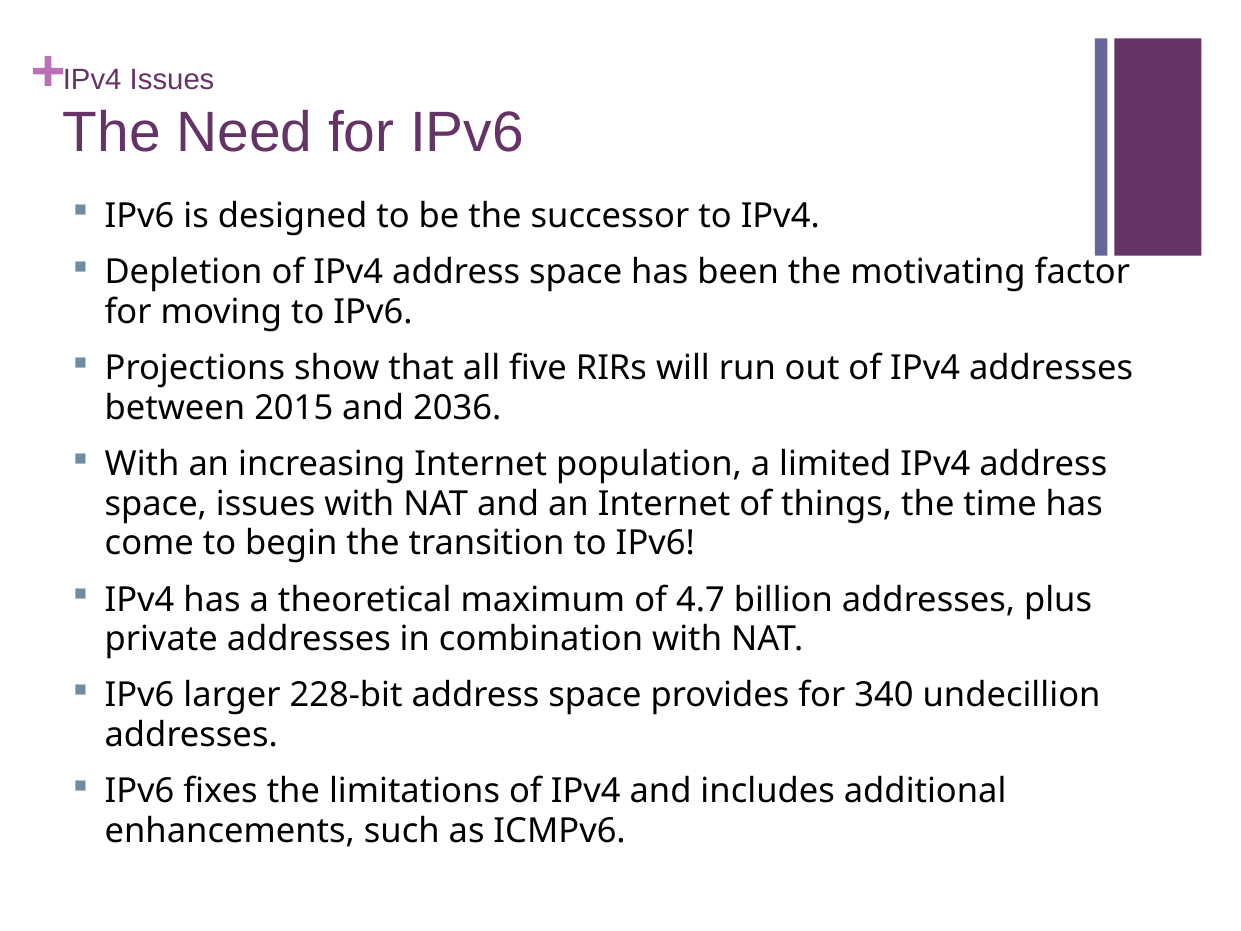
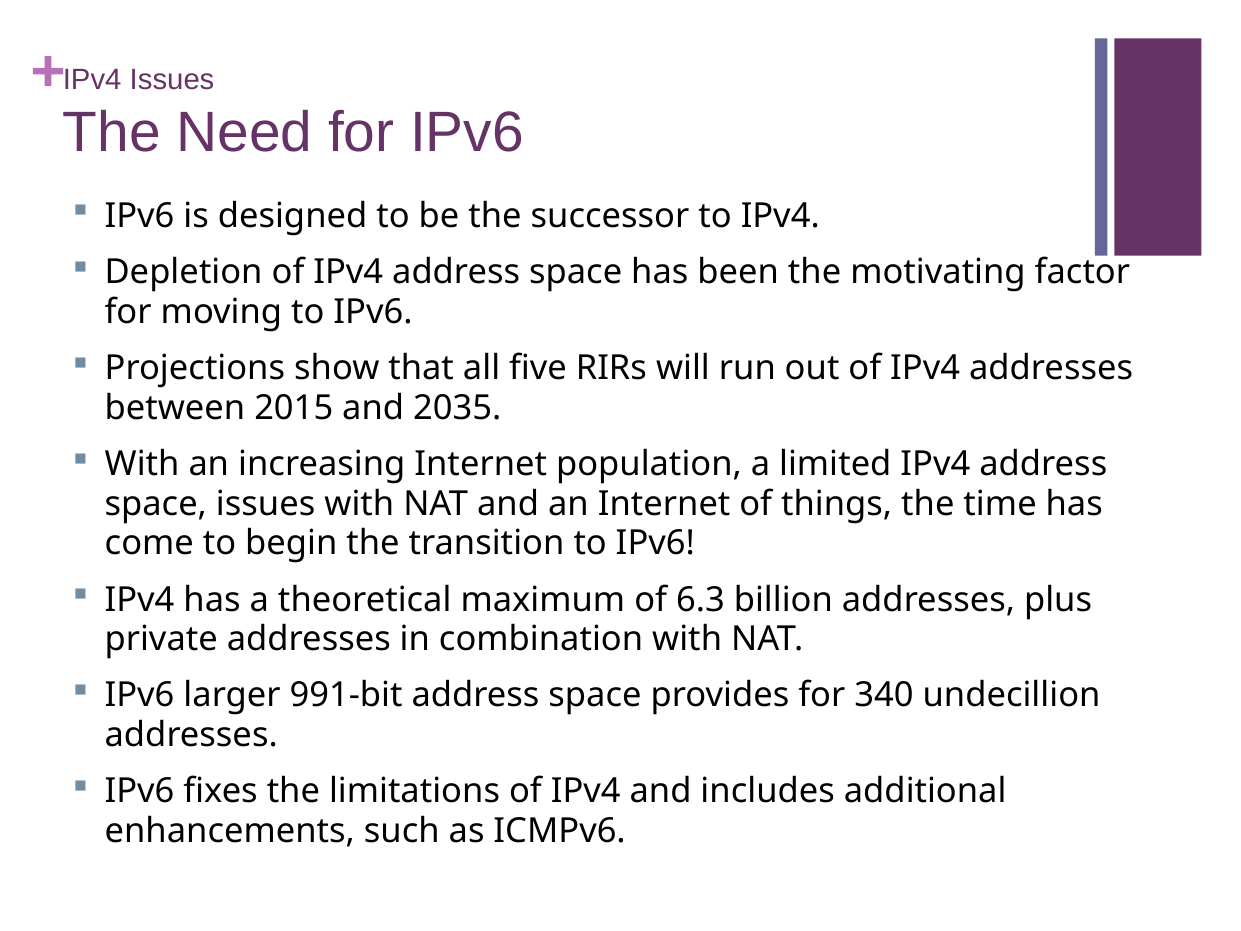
2036: 2036 -> 2035
4.7: 4.7 -> 6.3
228-bit: 228-bit -> 991-bit
